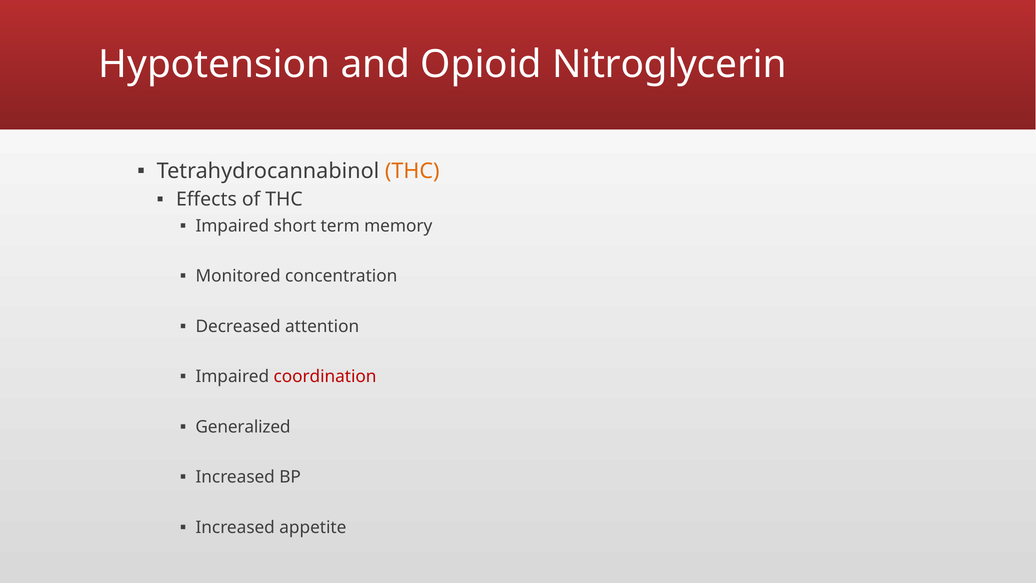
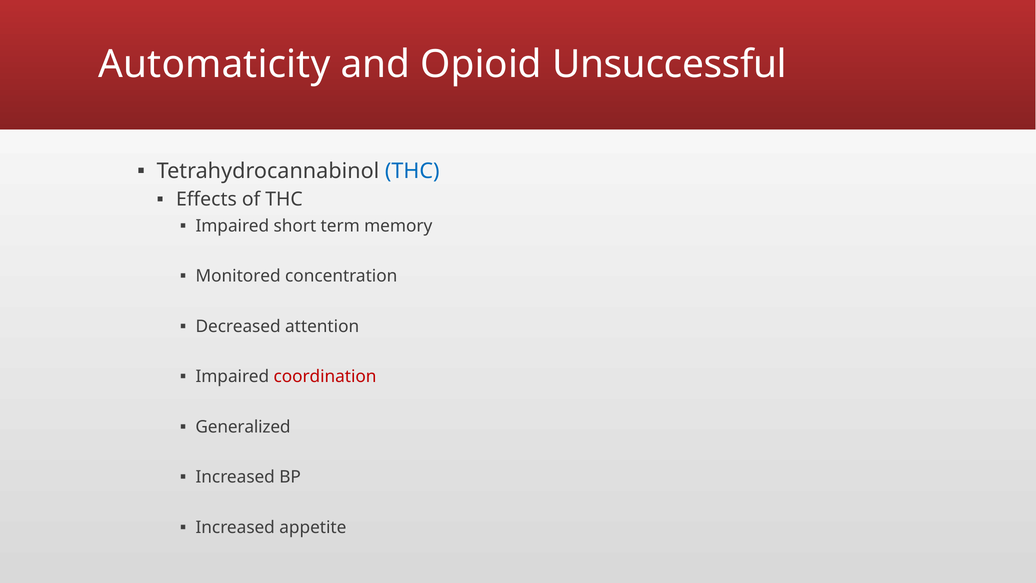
Hypotension: Hypotension -> Automaticity
Nitroglycerin: Nitroglycerin -> Unsuccessful
THC at (412, 171) colour: orange -> blue
